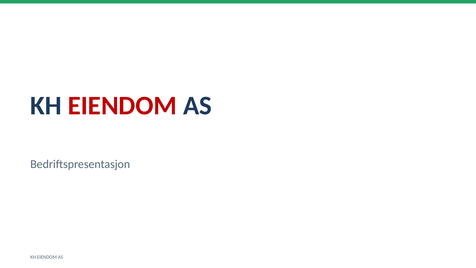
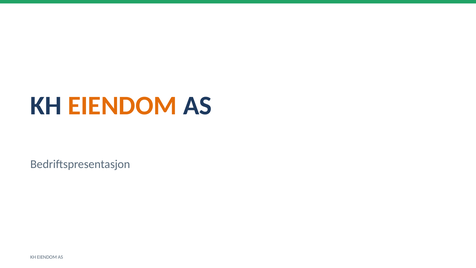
EIENDOM at (122, 106) colour: red -> orange
